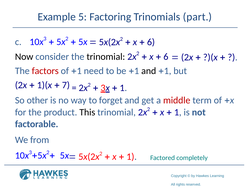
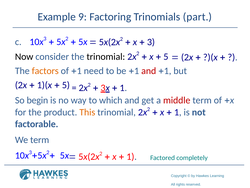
5: 5 -> 9
6 at (151, 42): 6 -> 3
6 at (166, 56): 6 -> 5
factors colour: red -> orange
and at (149, 71) colour: black -> red
7 at (66, 85): 7 -> 5
other: other -> begin
forget: forget -> which
This colour: black -> orange
We from: from -> term
